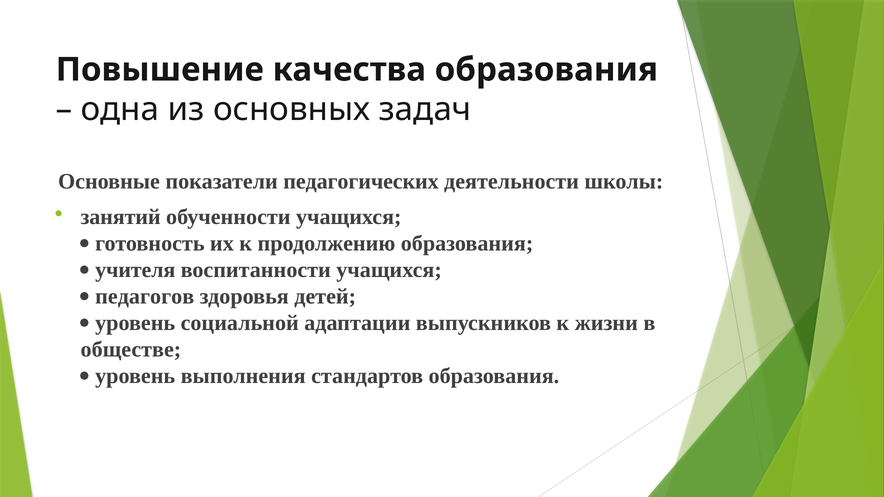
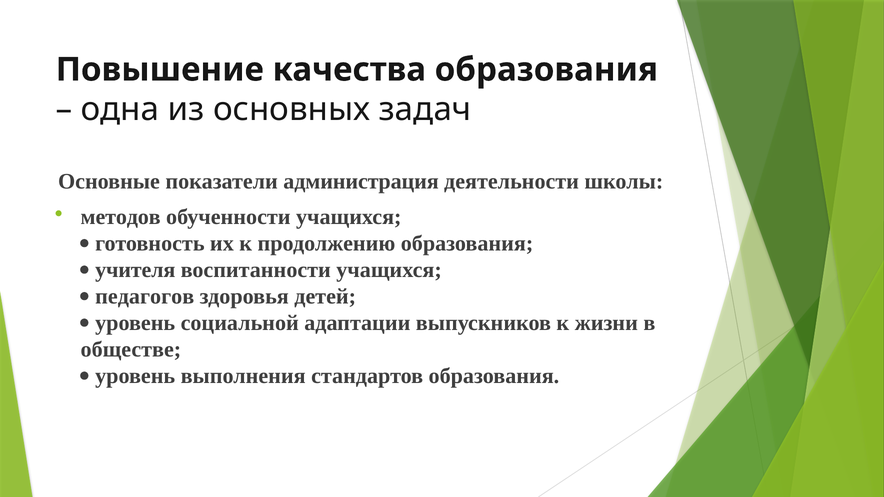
педагогических: педагогических -> администрация
занятий: занятий -> методов
